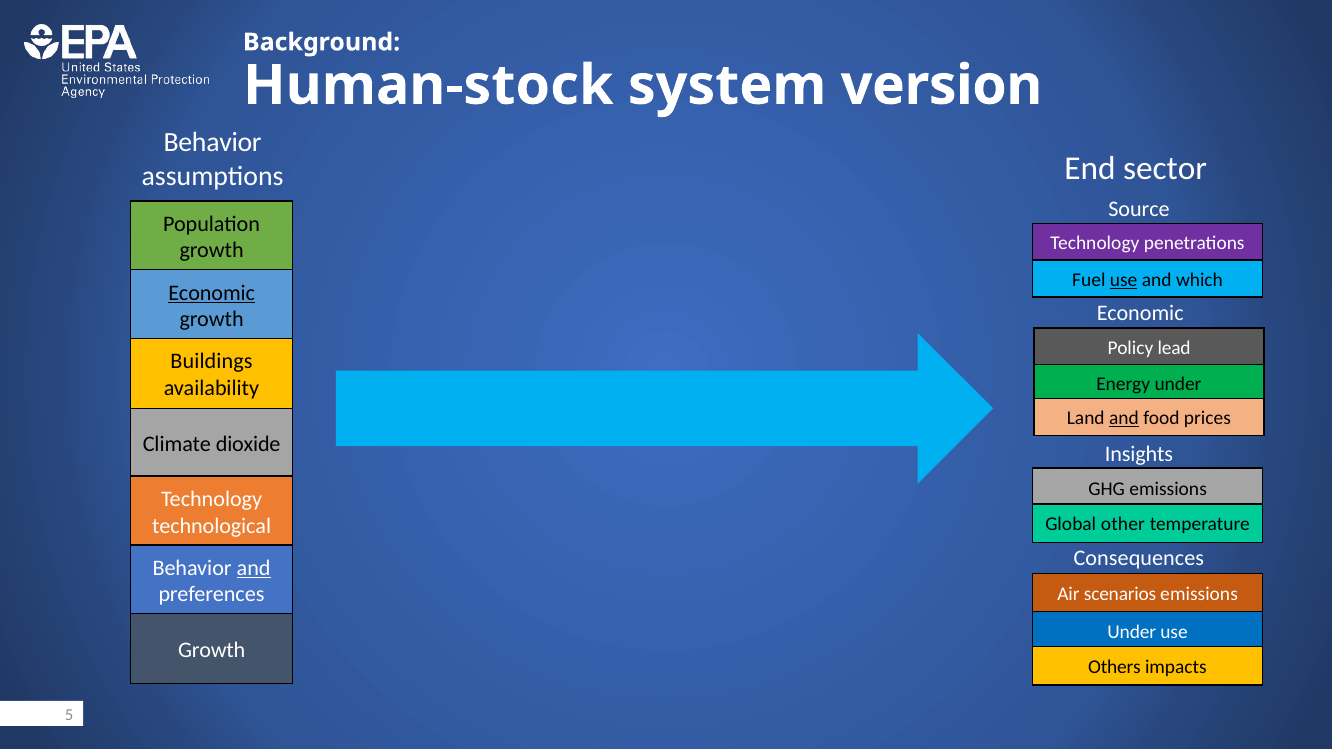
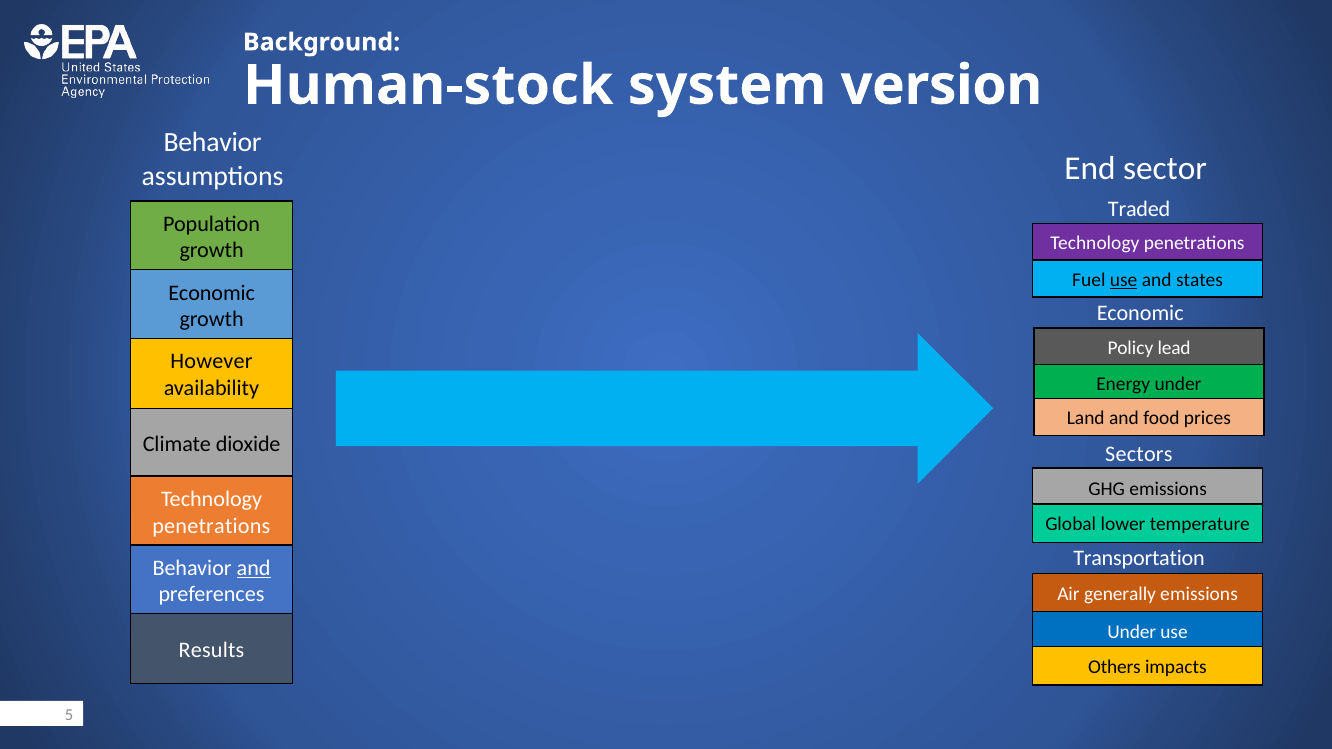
Source: Source -> Traded
which: which -> states
Economic at (212, 293) underline: present -> none
Buildings: Buildings -> However
and at (1124, 418) underline: present -> none
Insights: Insights -> Sectors
other: other -> lower
technological at (212, 526): technological -> penetrations
Consequences: Consequences -> Transportation
scenarios: scenarios -> generally
Growth at (212, 650): Growth -> Results
